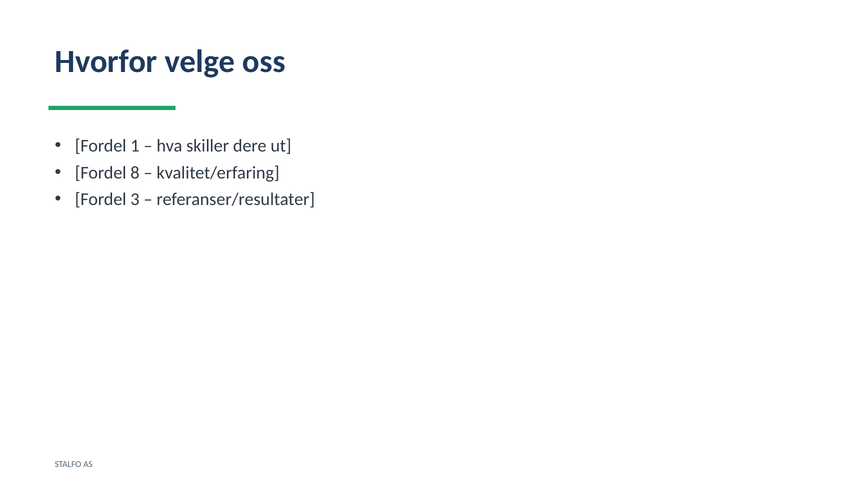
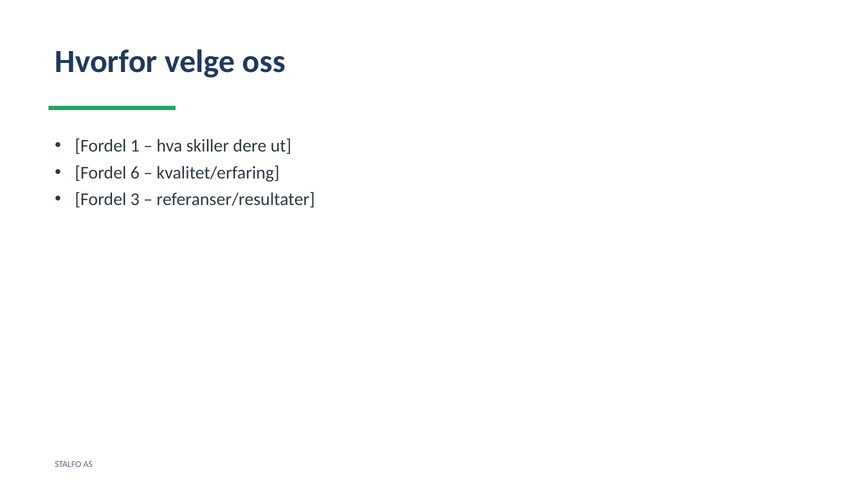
8: 8 -> 6
